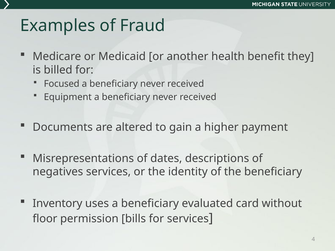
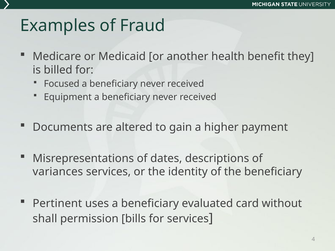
negatives: negatives -> variances
Inventory: Inventory -> Pertinent
floor: floor -> shall
